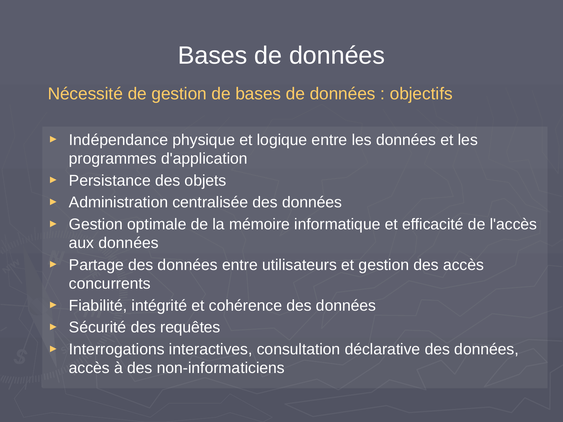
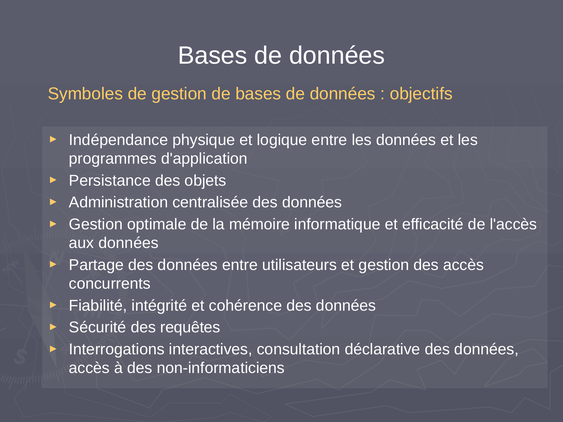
Nécessité: Nécessité -> Symboles
